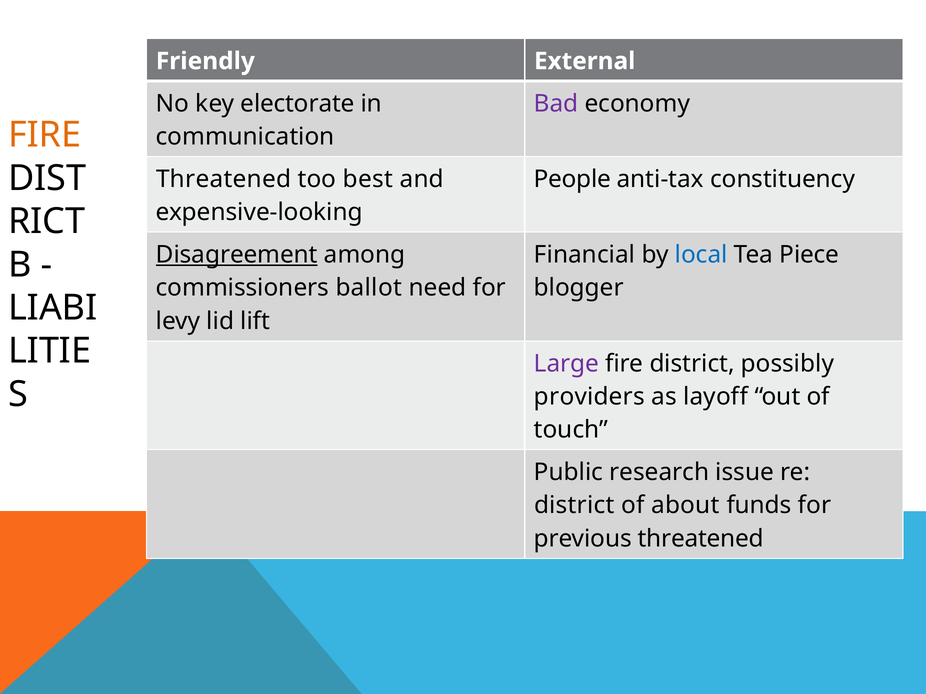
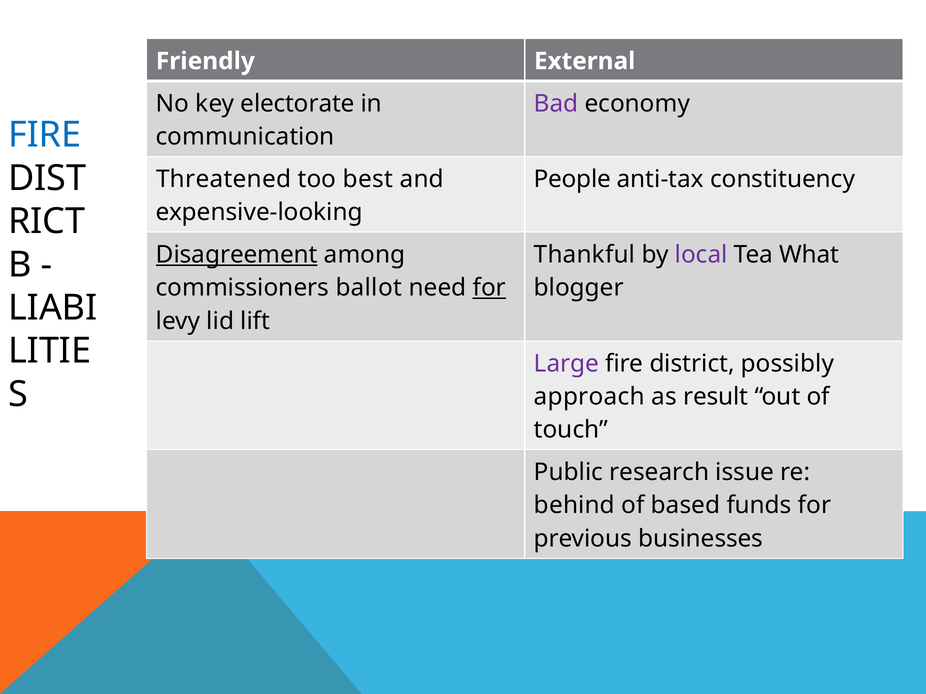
FIRE at (45, 135) colour: orange -> blue
Financial: Financial -> Thankful
local colour: blue -> purple
Piece: Piece -> What
for at (489, 288) underline: none -> present
providers: providers -> approach
layoff: layoff -> result
district at (574, 506): district -> behind
about: about -> based
previous threatened: threatened -> businesses
